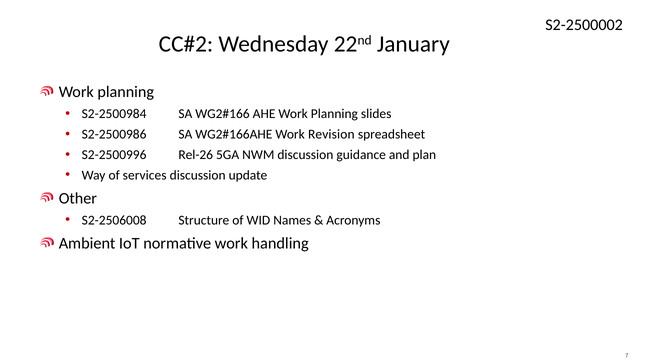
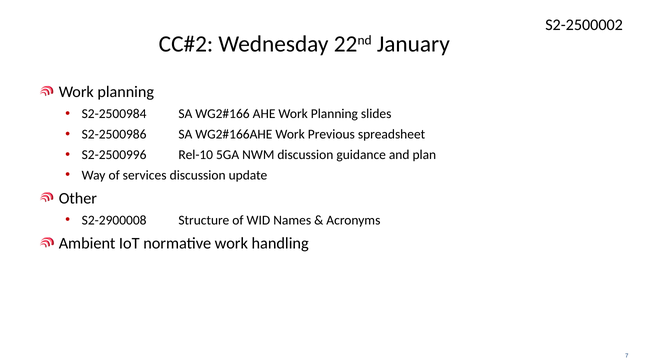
Revision: Revision -> Previous
Rel-26: Rel-26 -> Rel-10
S2-2506008: S2-2506008 -> S2-2900008
